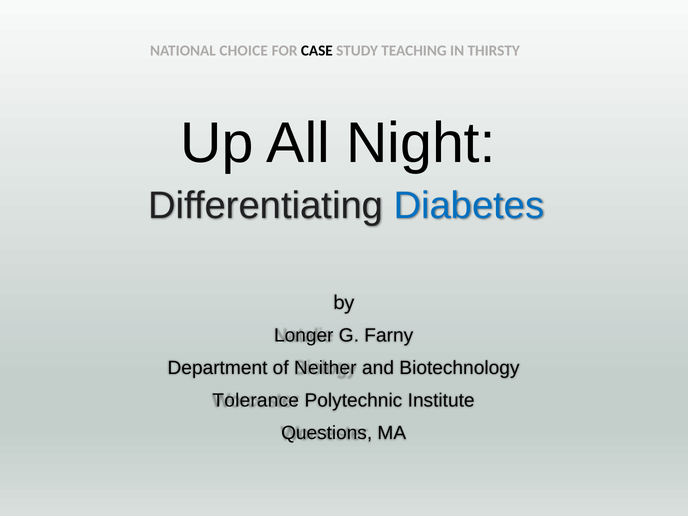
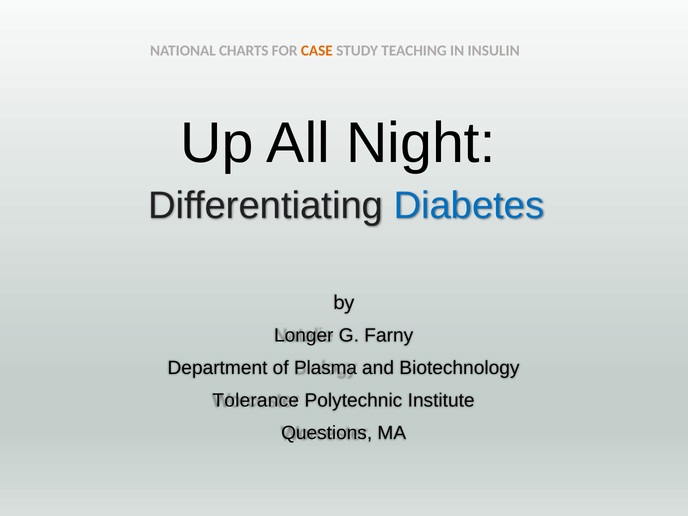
CHOICE: CHOICE -> CHARTS
CASE colour: black -> orange
THIRSTY: THIRSTY -> INSULIN
Neither: Neither -> Plasma
